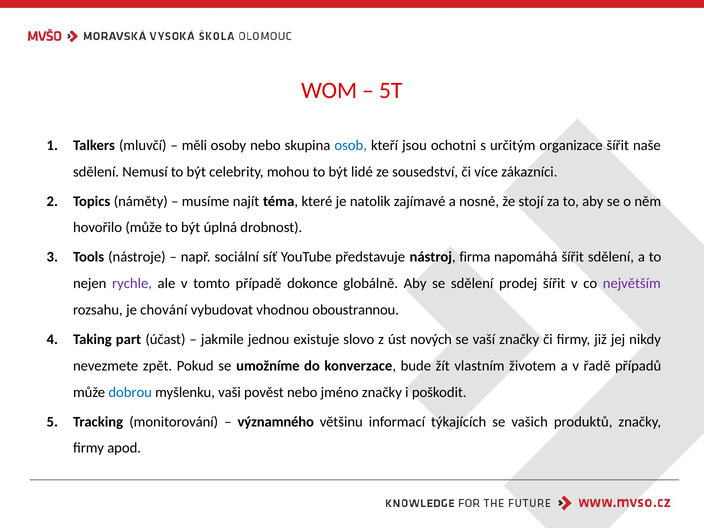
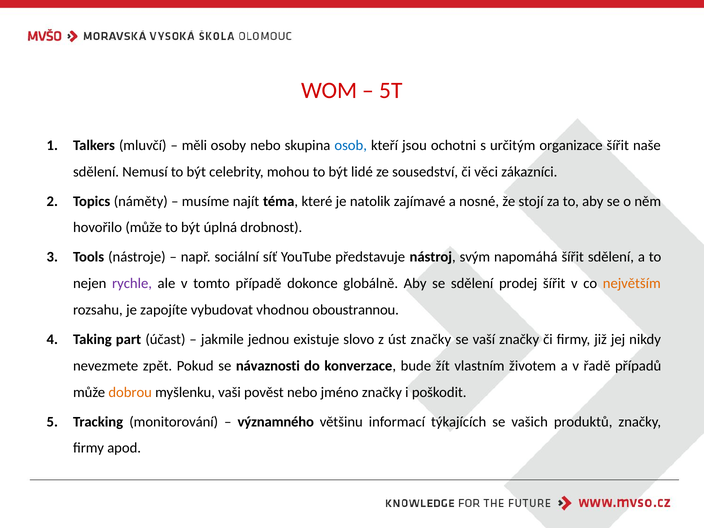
více: více -> věci
firma: firma -> svým
největším colour: purple -> orange
chování: chování -> zapojíte
úst nových: nových -> značky
umožníme: umožníme -> návaznosti
dobrou colour: blue -> orange
